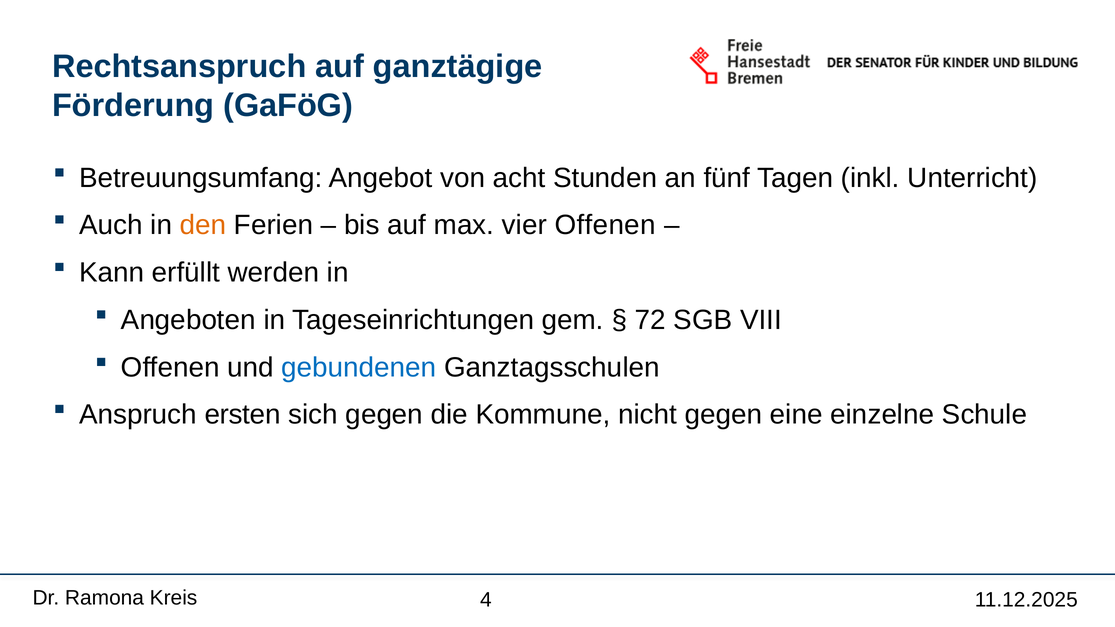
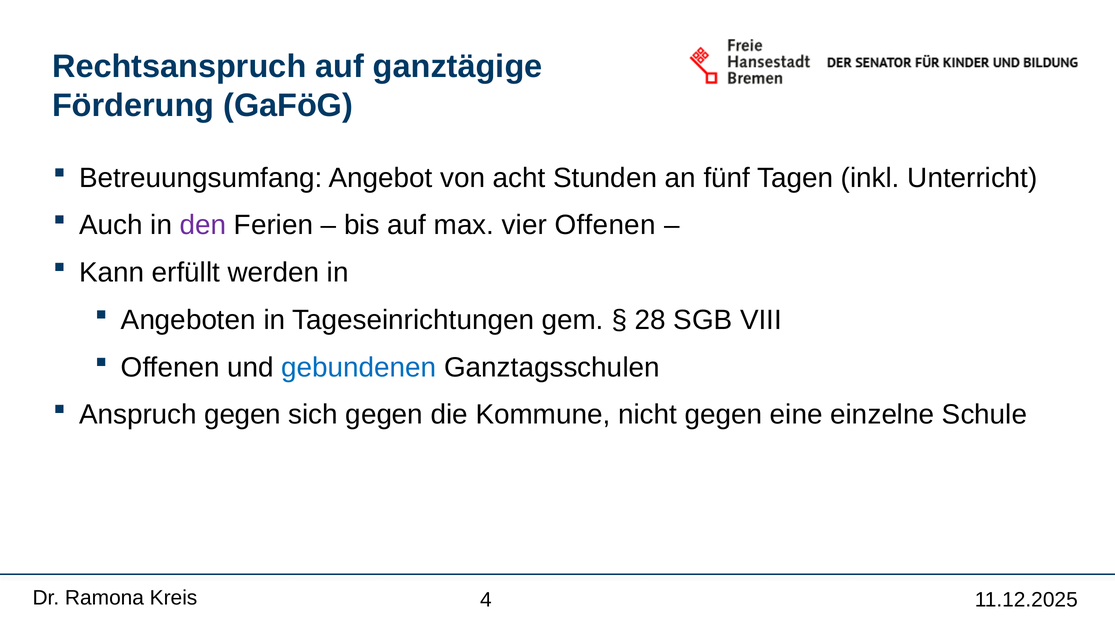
den colour: orange -> purple
72: 72 -> 28
Anspruch ersten: ersten -> gegen
